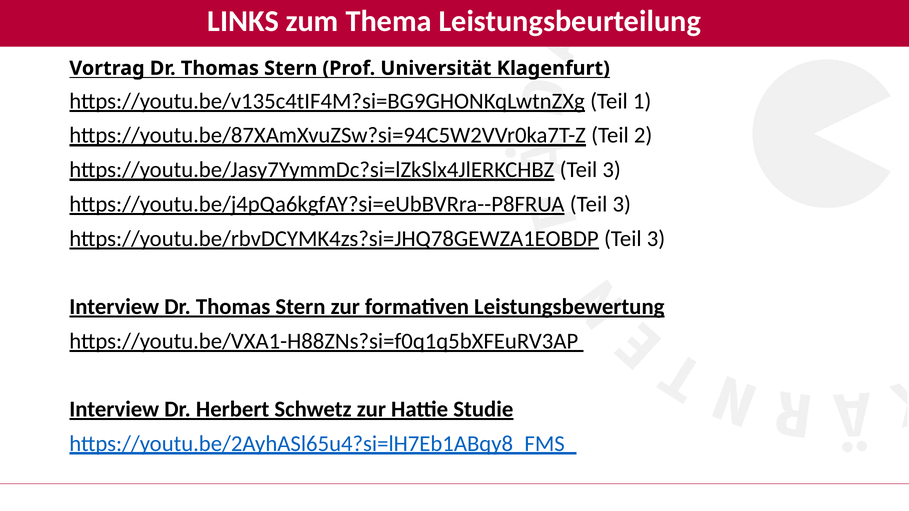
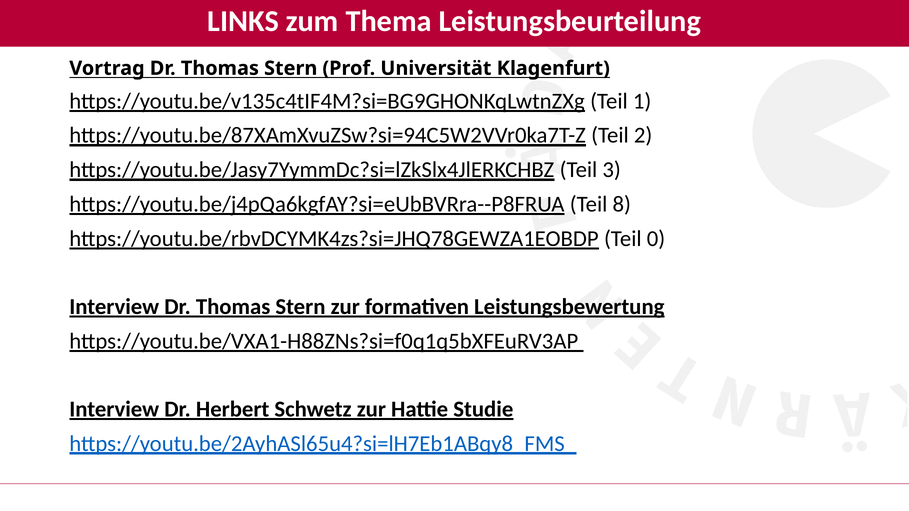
https://youtu.be/j4pQa6kgfAY?si=eUbBVRra--P8FRUA Teil 3: 3 -> 8
https://youtu.be/rbvDCYMK4zs?si=JHQ78GEWZA1EOBDP Teil 3: 3 -> 0
